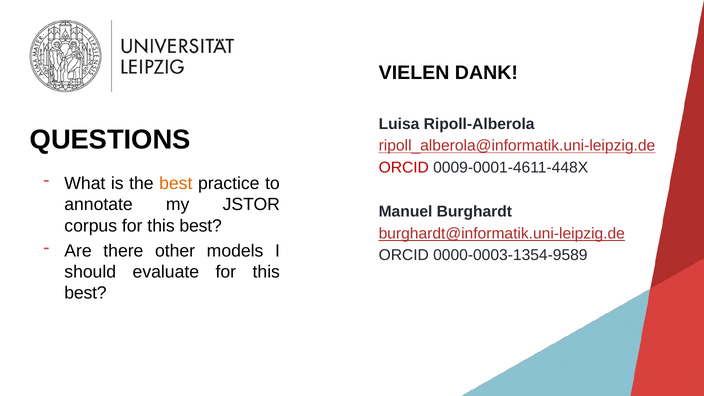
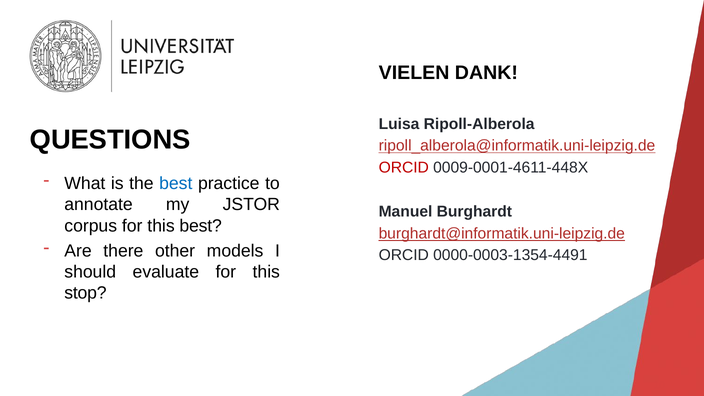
best at (176, 183) colour: orange -> blue
0000-0003-1354-9589: 0000-0003-1354-9589 -> 0000-0003-1354-4491
best at (85, 293): best -> stop
